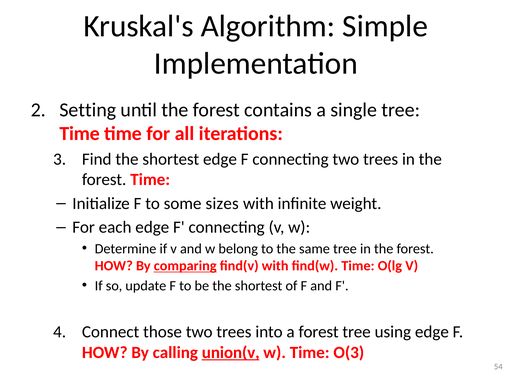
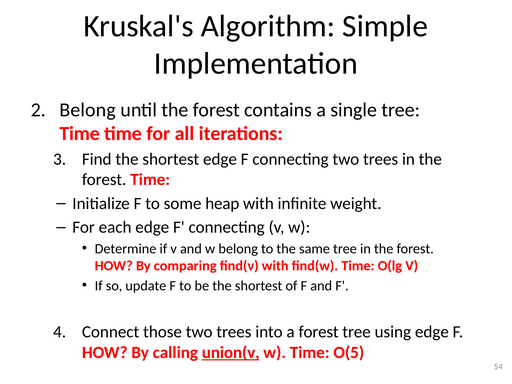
Setting at (88, 110): Setting -> Belong
sizes: sizes -> heap
comparing underline: present -> none
O(3: O(3 -> O(5
